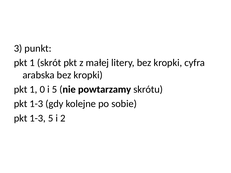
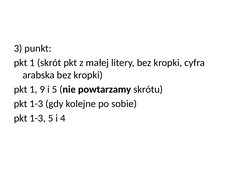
0: 0 -> 9
2: 2 -> 4
